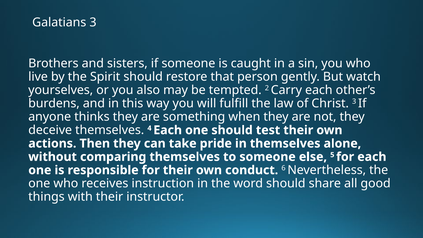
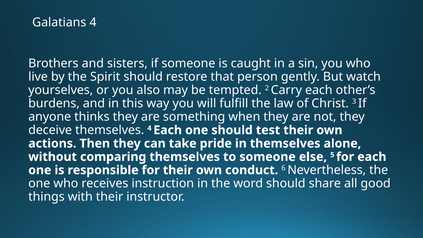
Galatians 3: 3 -> 4
